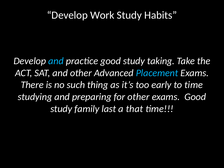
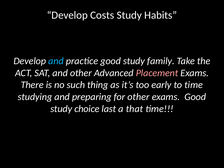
Work: Work -> Costs
taking: taking -> family
Placement colour: light blue -> pink
family: family -> choice
